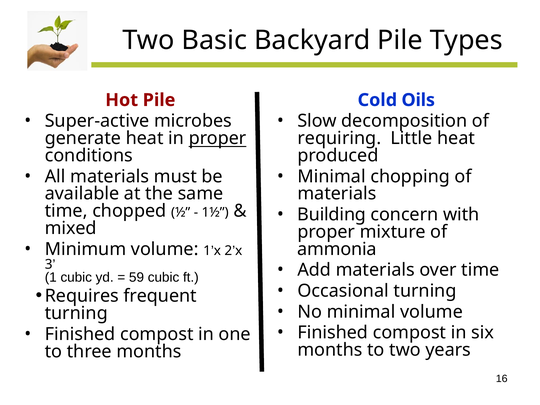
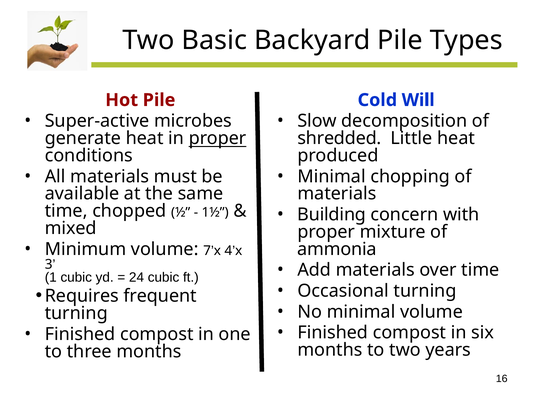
Oils: Oils -> Will
requiring: requiring -> shredded
volume 1: 1 -> 7
2: 2 -> 4
59: 59 -> 24
